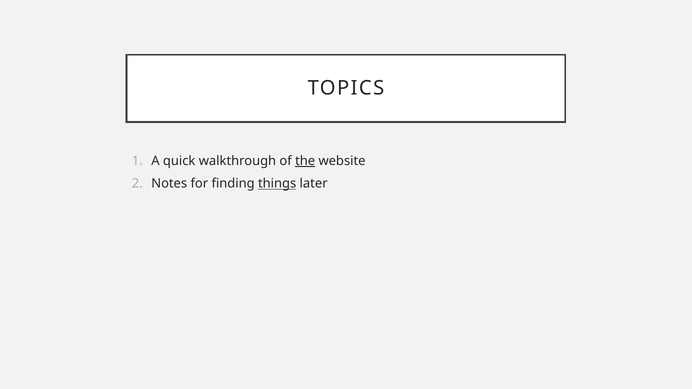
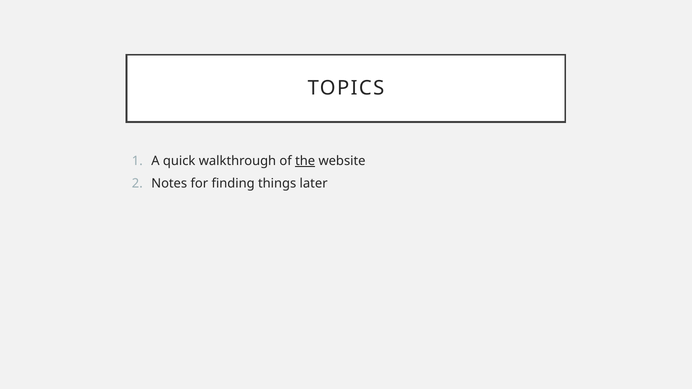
things underline: present -> none
